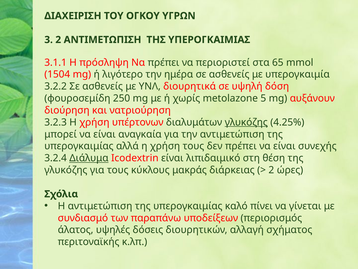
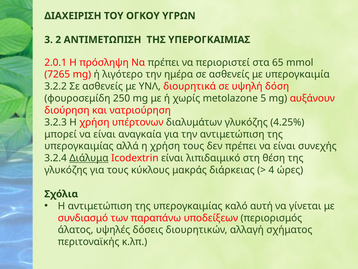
3.1.1: 3.1.1 -> 2.0.1
1504: 1504 -> 7265
γλυκόζης at (246, 122) underline: present -> none
2 at (271, 170): 2 -> 4
πίνει: πίνει -> αυτή
